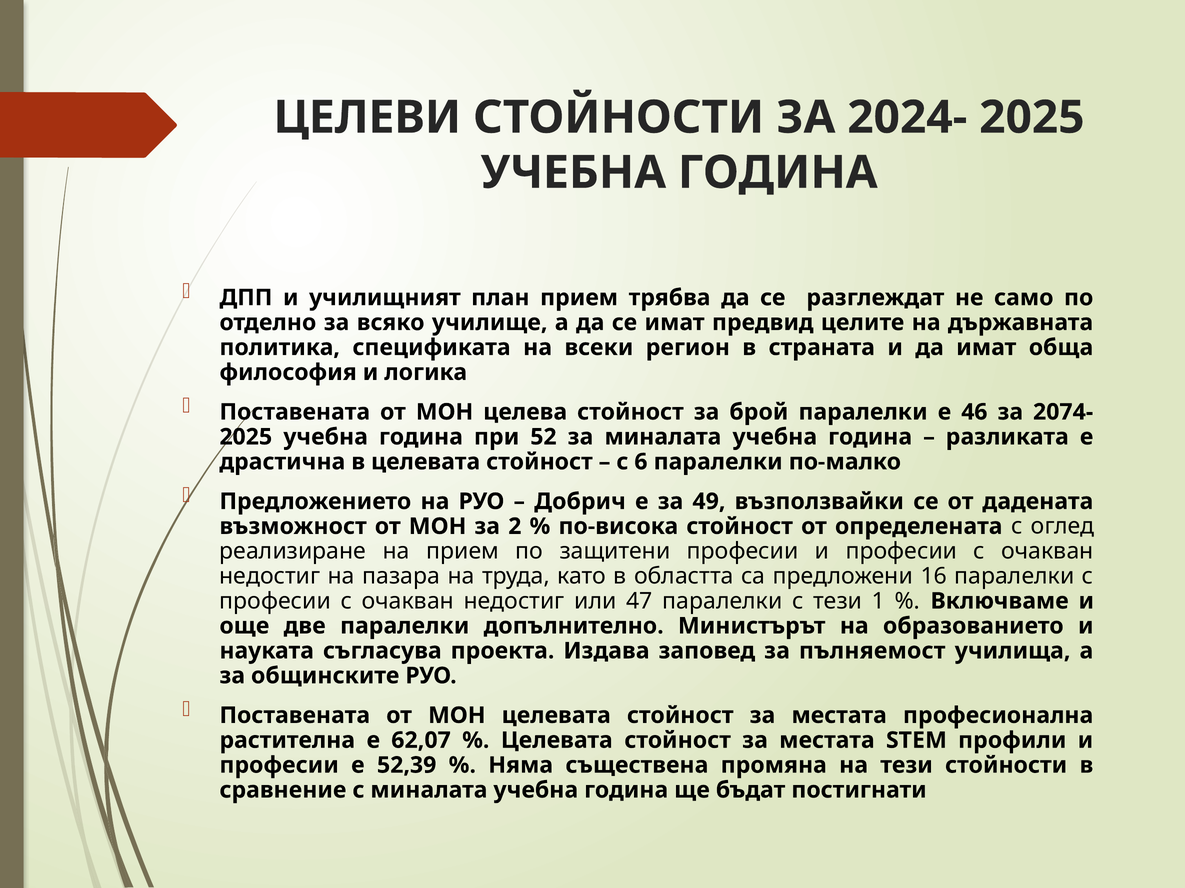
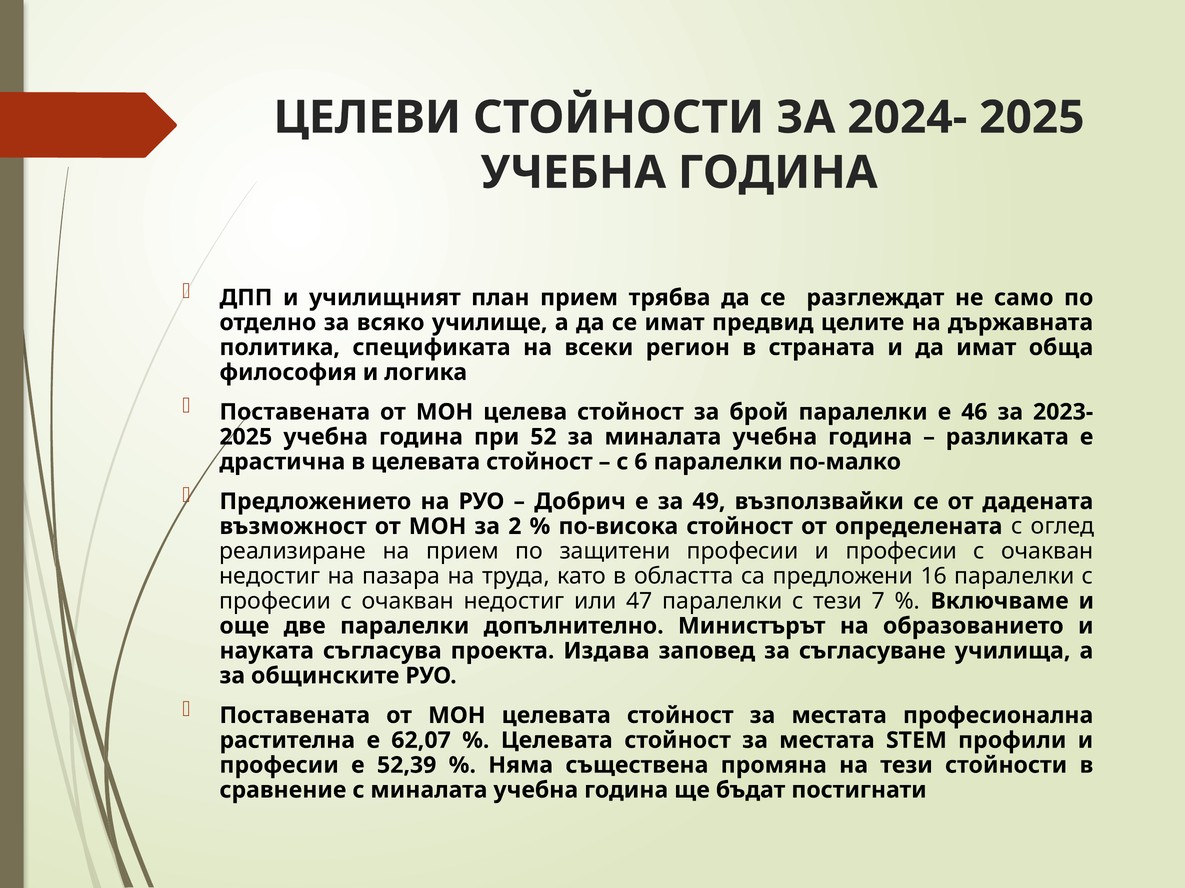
2074-: 2074- -> 2023-
1: 1 -> 7
пълняемост: пълняемост -> съгласуване
